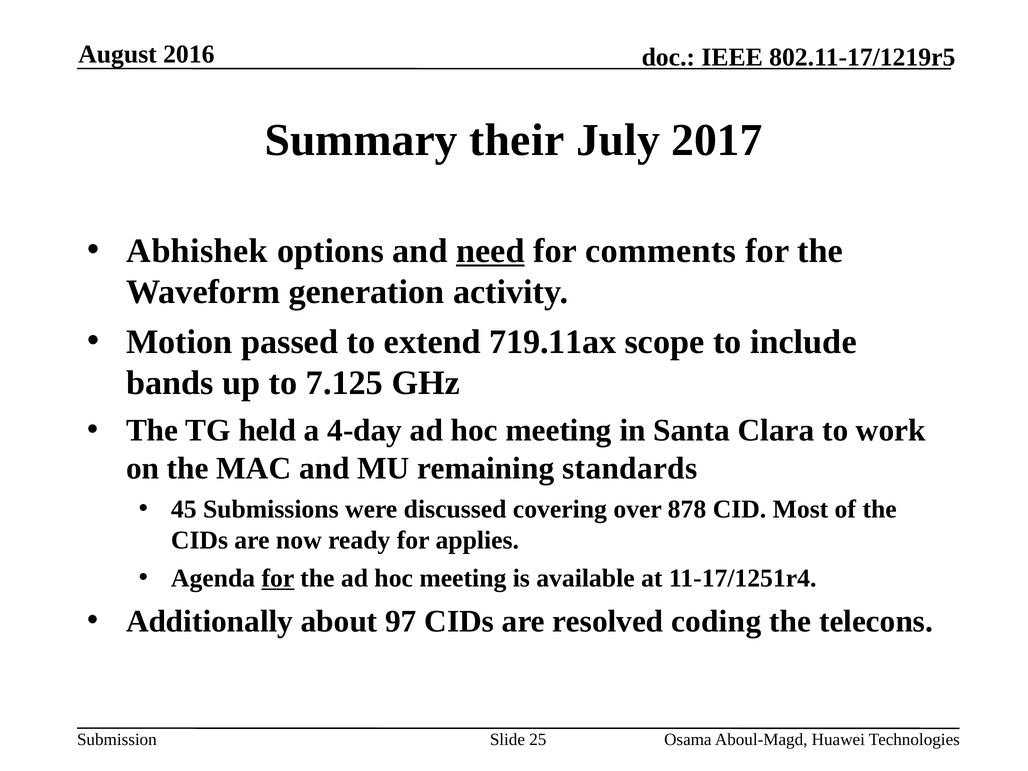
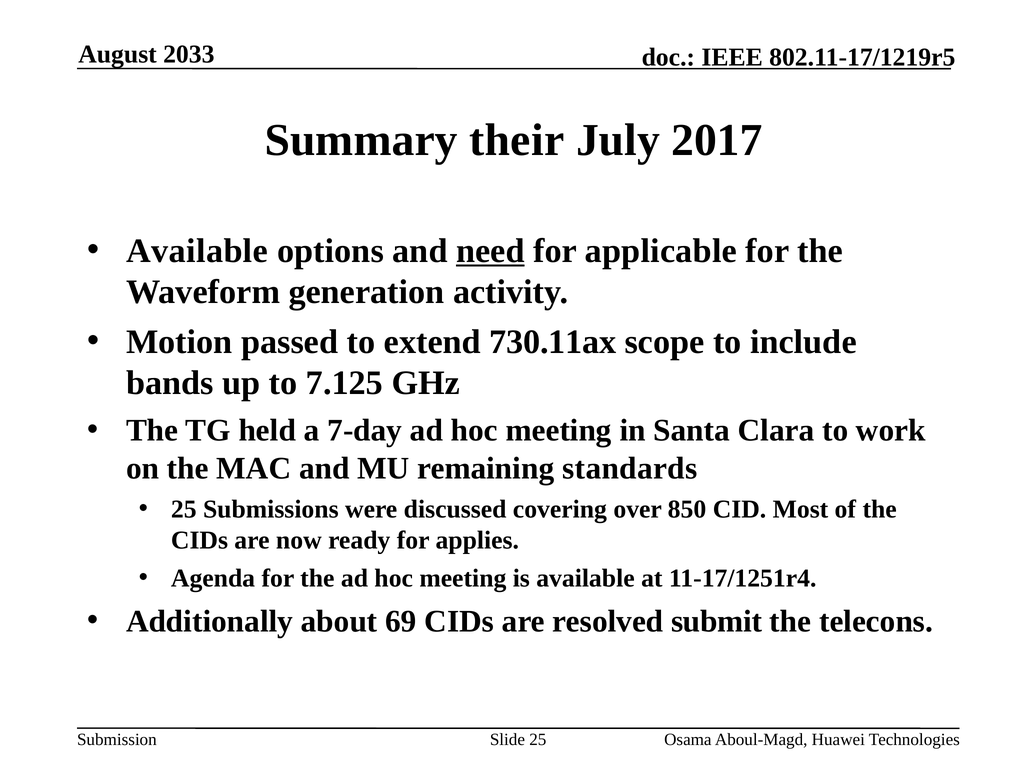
2016: 2016 -> 2033
Abhishek at (197, 251): Abhishek -> Available
comments: comments -> applicable
719.11ax: 719.11ax -> 730.11ax
4-day: 4-day -> 7-day
45 at (184, 509): 45 -> 25
878: 878 -> 850
for at (278, 578) underline: present -> none
97: 97 -> 69
coding: coding -> submit
